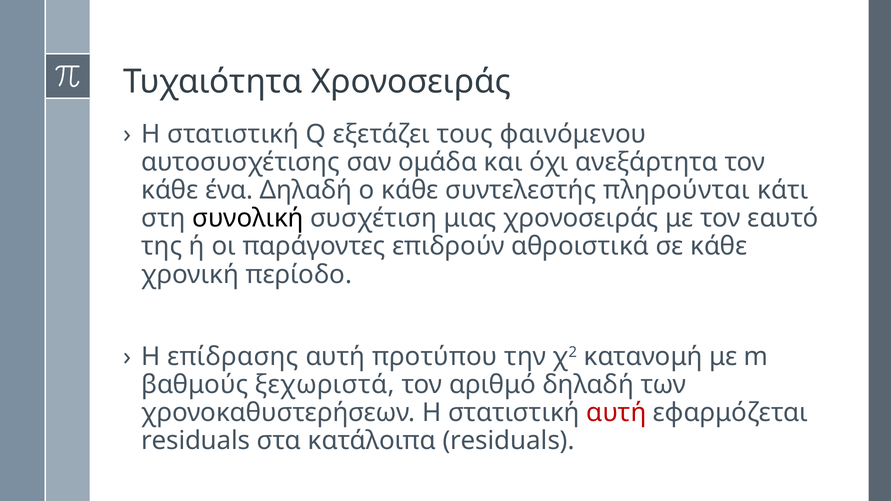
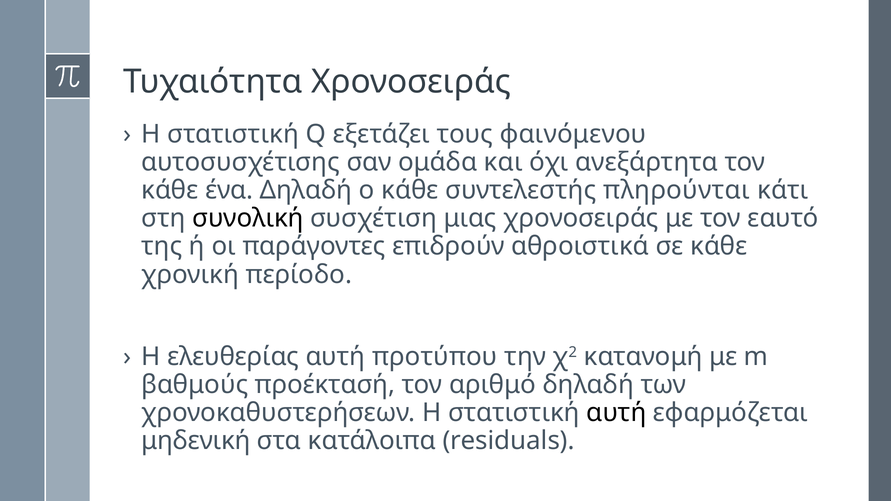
επίδρασης: επίδρασης -> ελευθερίας
ξεχωριστά: ξεχωριστά -> προέκτασή
αυτή at (616, 413) colour: red -> black
residuals at (196, 441): residuals -> μηδενική
